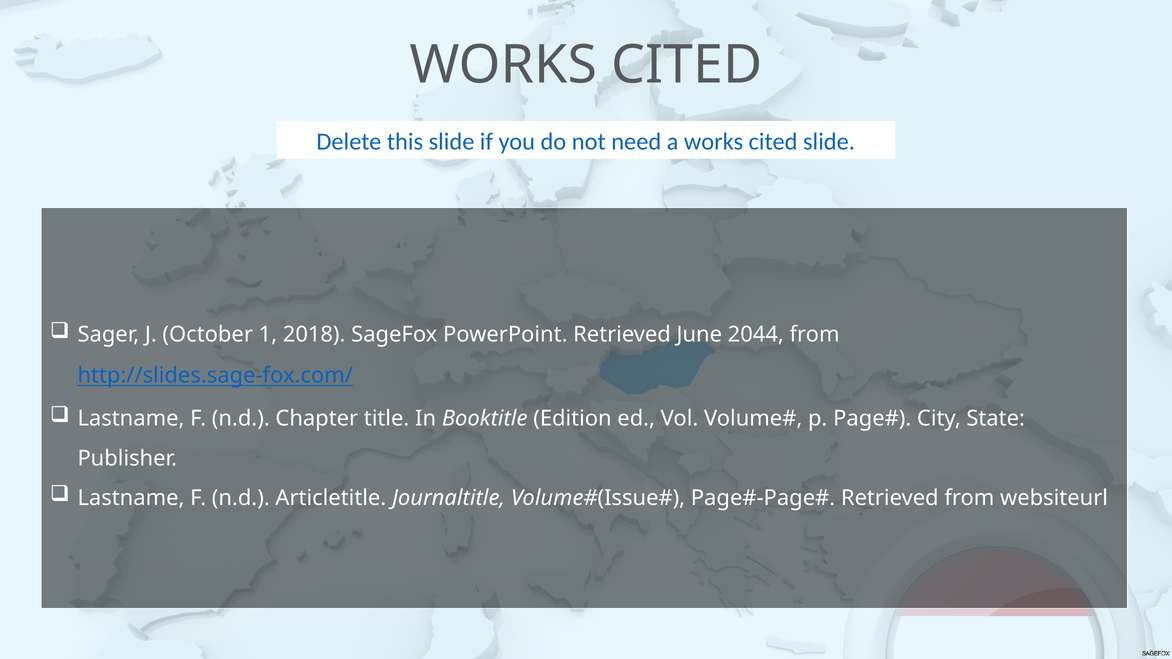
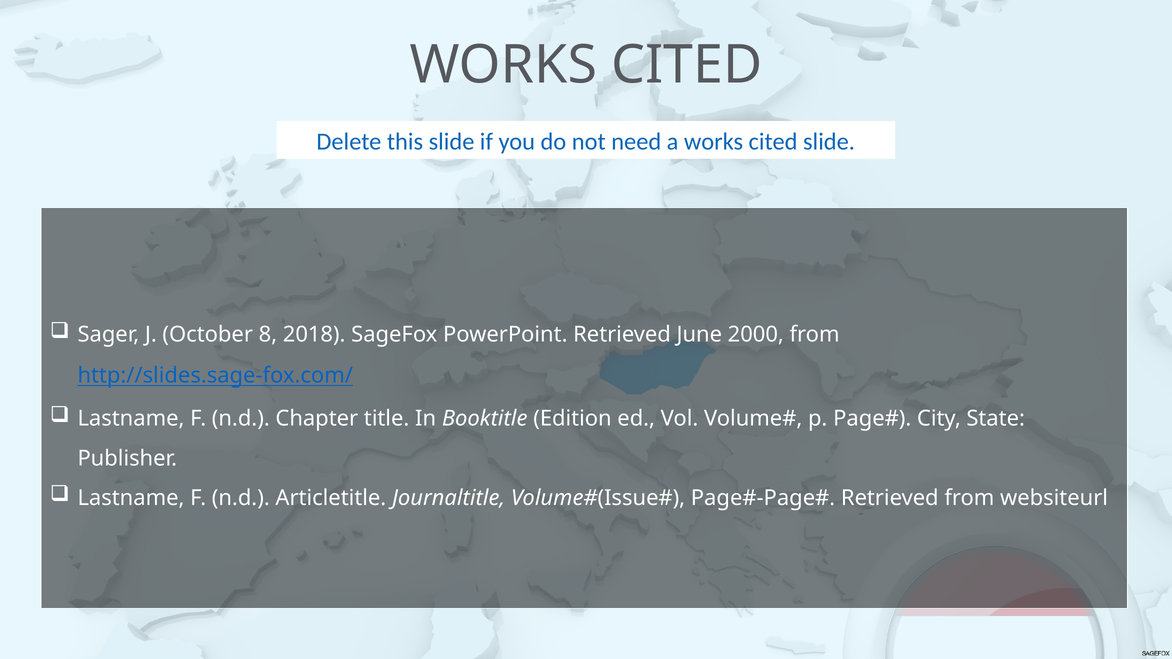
1: 1 -> 8
2044: 2044 -> 2000
